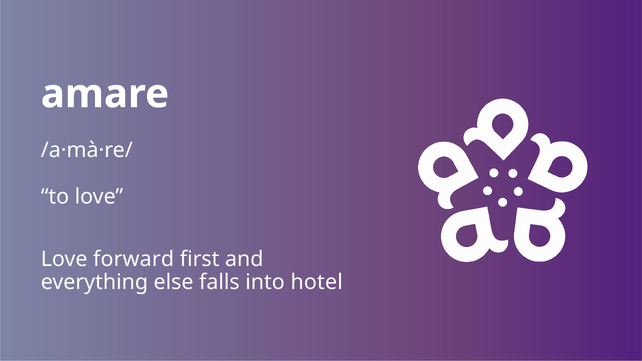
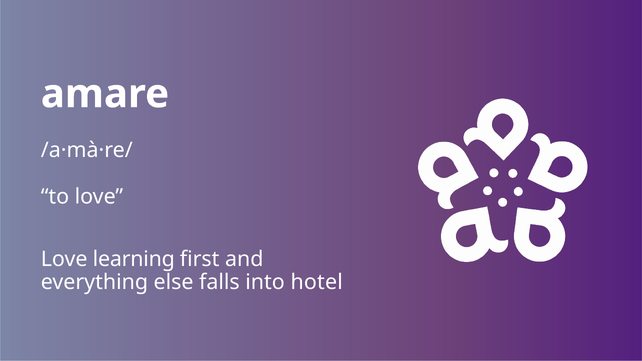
forward: forward -> learning
